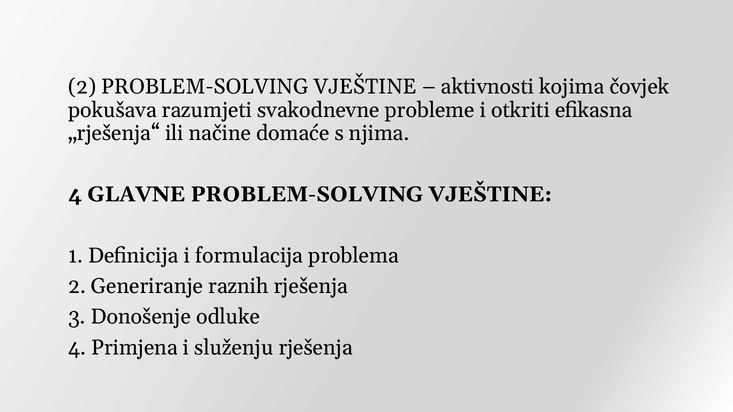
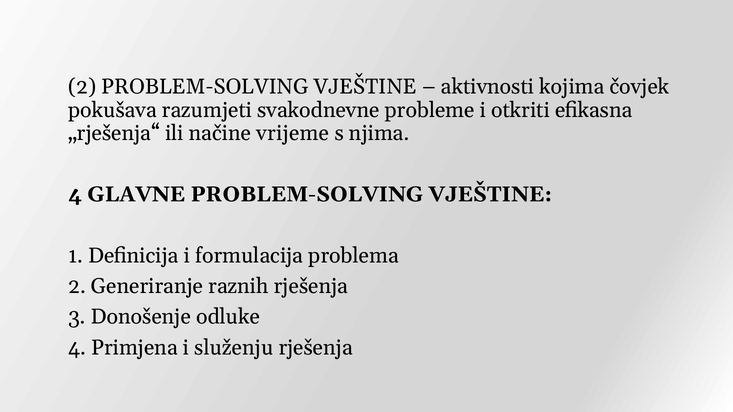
domaće: domaće -> vrijeme
